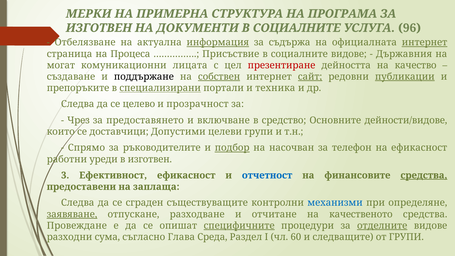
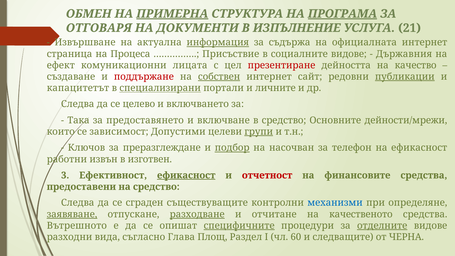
МЕРКИ: МЕРКИ -> ОБМЕН
ПРИМЕРНА underline: none -> present
ПРОГРАМА underline: none -> present
ИЗГОТВЕН at (99, 28): ИЗГОТВЕН -> ОТГОВАРЯ
СОЦИАЛНИТЕ at (297, 28): СОЦИАЛНИТЕ -> ИЗПЪЛНЕНИЕ
96: 96 -> 21
Отбелязване: Отбелязване -> Извършване
интернет at (425, 43) underline: present -> none
могат: могат -> ефект
поддържане colour: black -> red
сайт underline: present -> none
препоръките: препоръките -> капацитетът
техника: техника -> личните
прозрачност: прозрачност -> включването
Чрез: Чрез -> Така
дейности/видове: дейности/видове -> дейности/мрежи
доставчици: доставчици -> зависимост
групи at (259, 132) underline: none -> present
Спрямо: Спрямо -> Ключов
ръководителите: ръководителите -> преразглеждане
уреди: уреди -> извън
ефикасност at (186, 175) underline: none -> present
отчетност colour: blue -> red
средства at (424, 175) underline: present -> none
на заплаща: заплаща -> средство
разходване underline: none -> present
Провеждане: Провеждане -> Вътрешното
сума: сума -> вида
Среда: Среда -> Площ
от ГРУПИ: ГРУПИ -> ЧЕРНА
